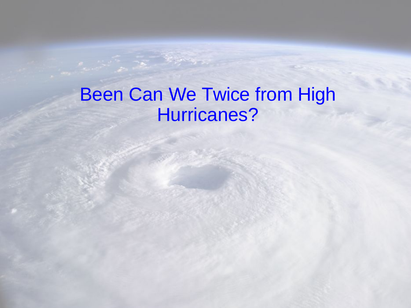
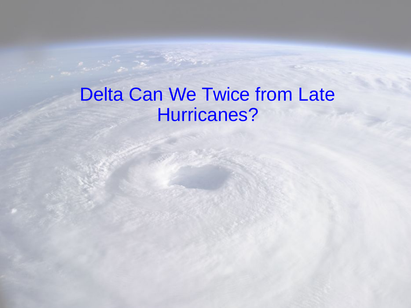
Been: Been -> Delta
High: High -> Late
